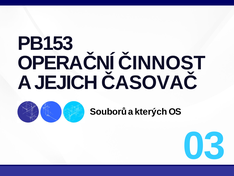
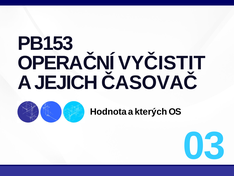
ČINNOST: ČINNOST -> VYČISTIT
Souborů: Souborů -> Hodnota
